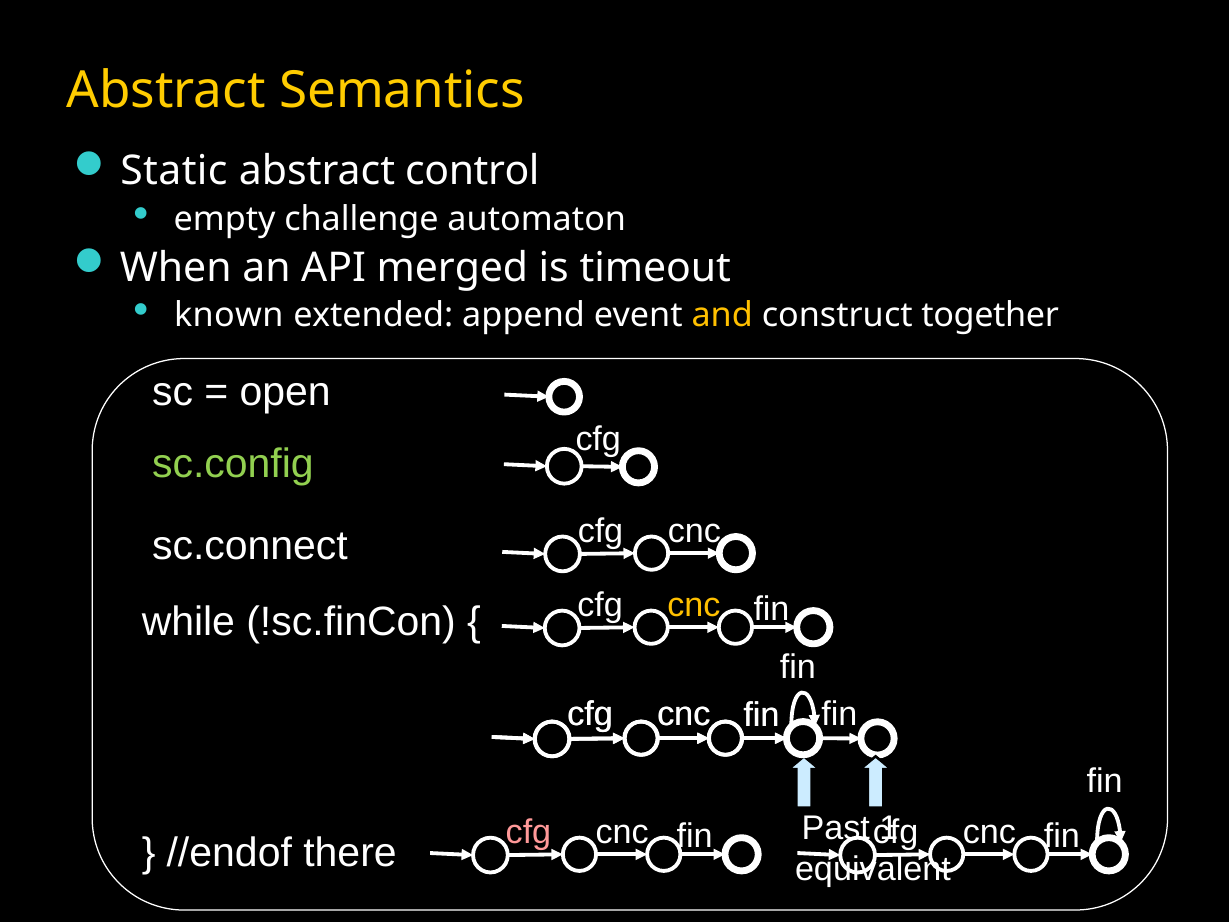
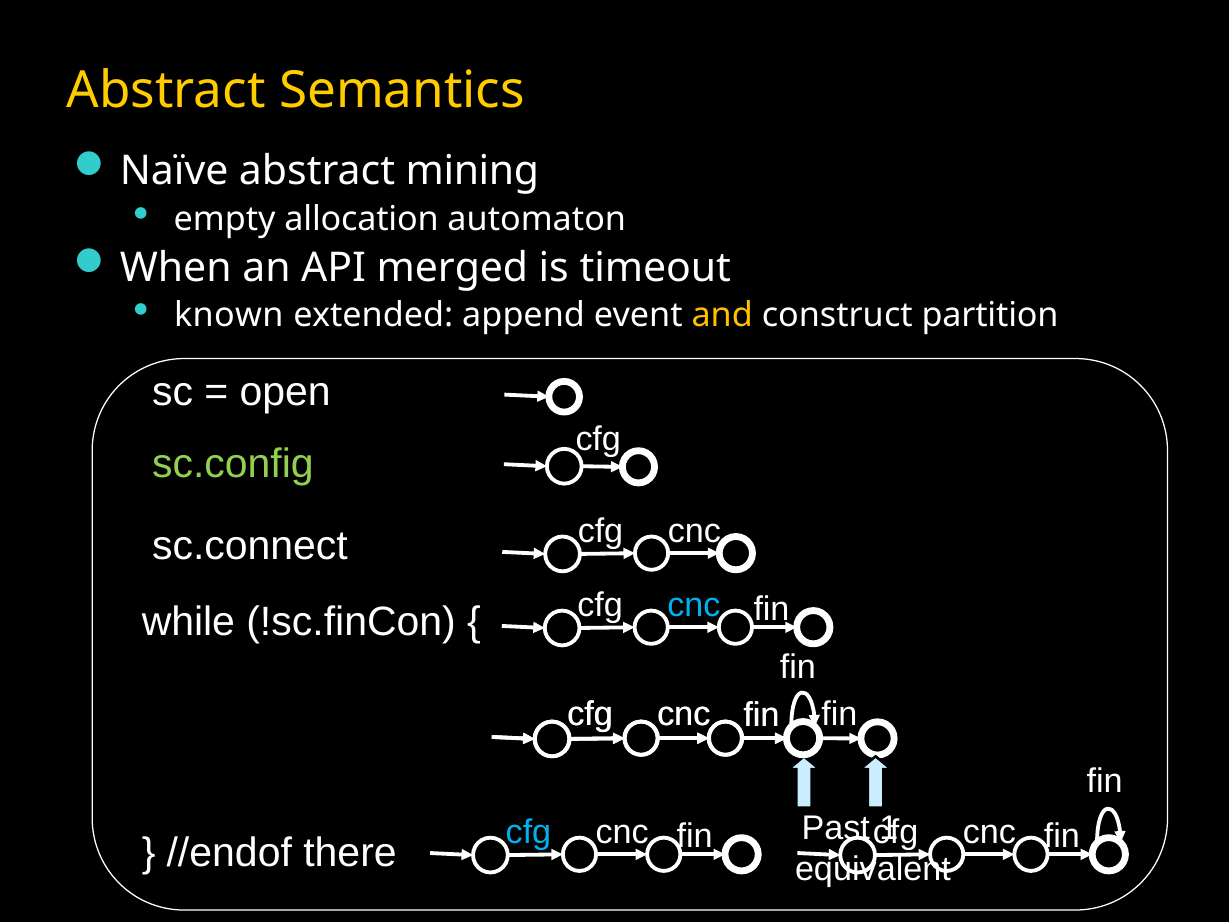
Static: Static -> Naïve
control: control -> mining
challenge: challenge -> allocation
together: together -> partition
cnc at (694, 605) colour: yellow -> light blue
cfg at (528, 832) colour: pink -> light blue
